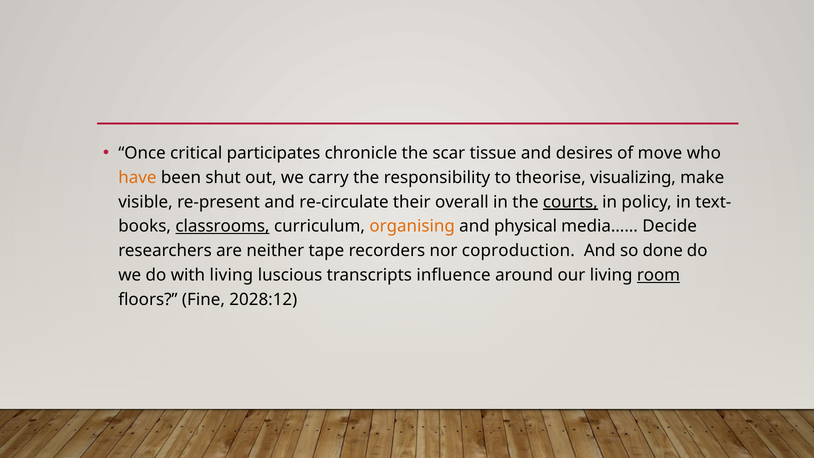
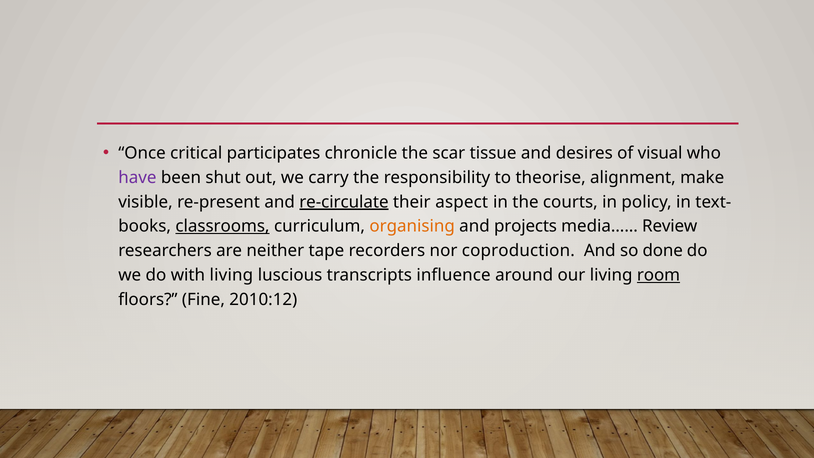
move: move -> visual
have colour: orange -> purple
visualizing: visualizing -> alignment
re-circulate underline: none -> present
overall: overall -> aspect
courts underline: present -> none
physical: physical -> projects
Decide: Decide -> Review
2028:12: 2028:12 -> 2010:12
